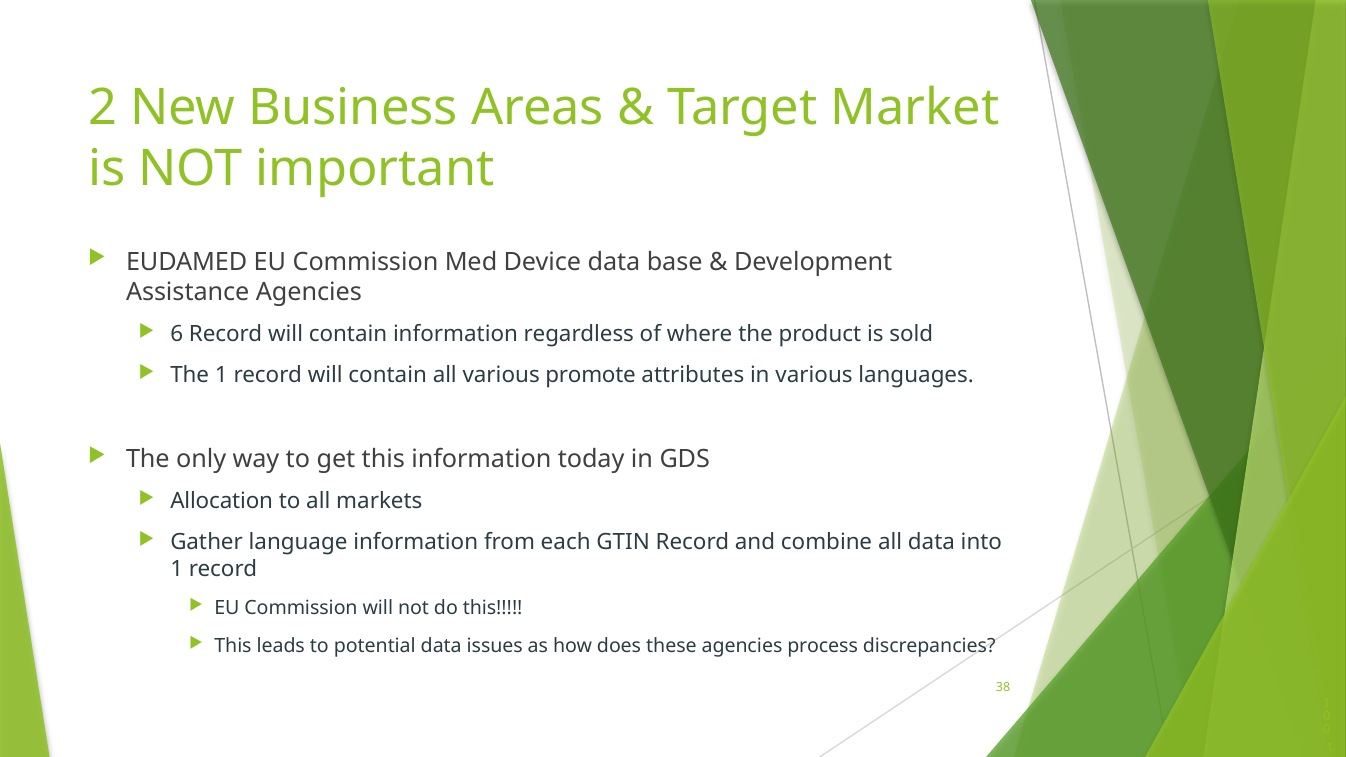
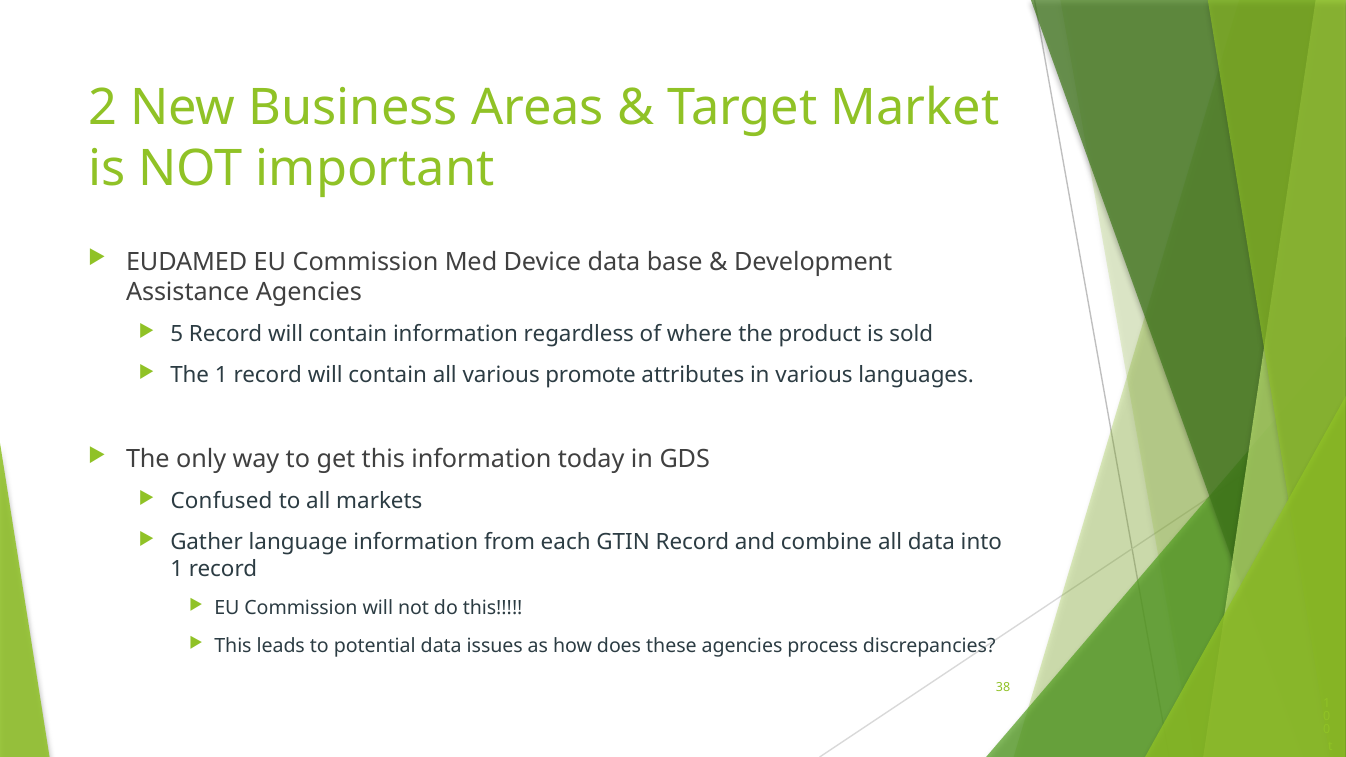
6: 6 -> 5
Allocation: Allocation -> Confused
